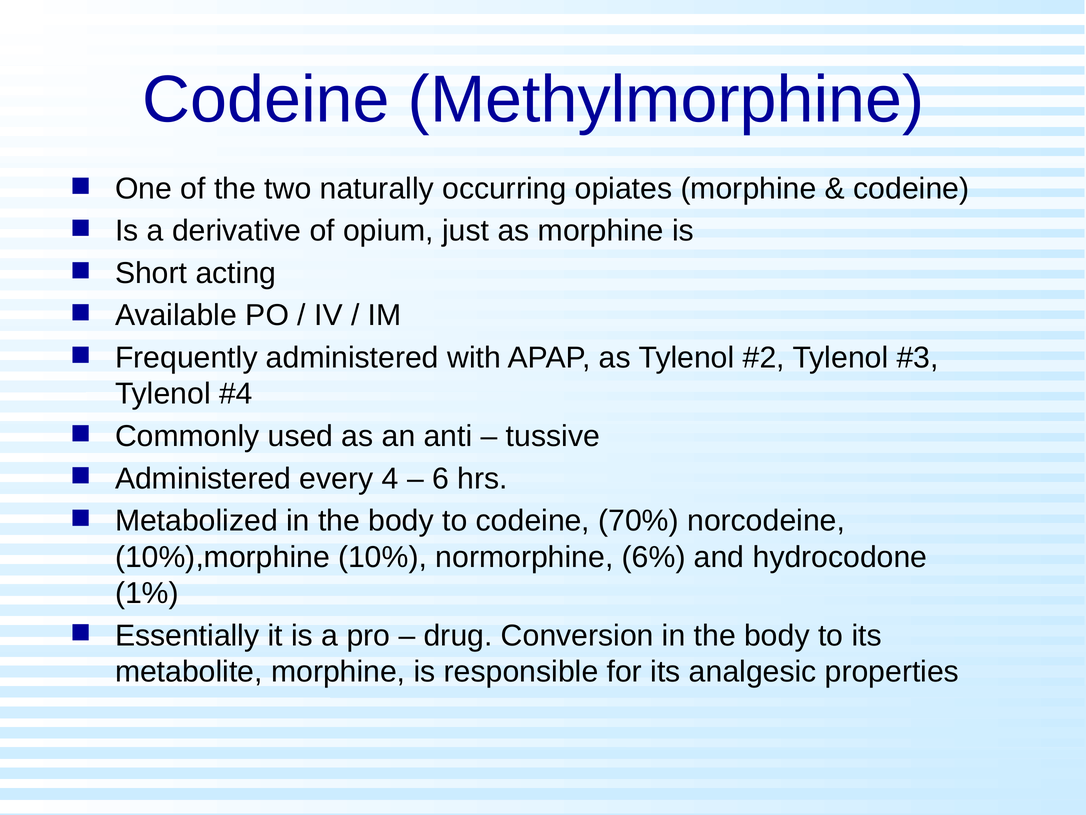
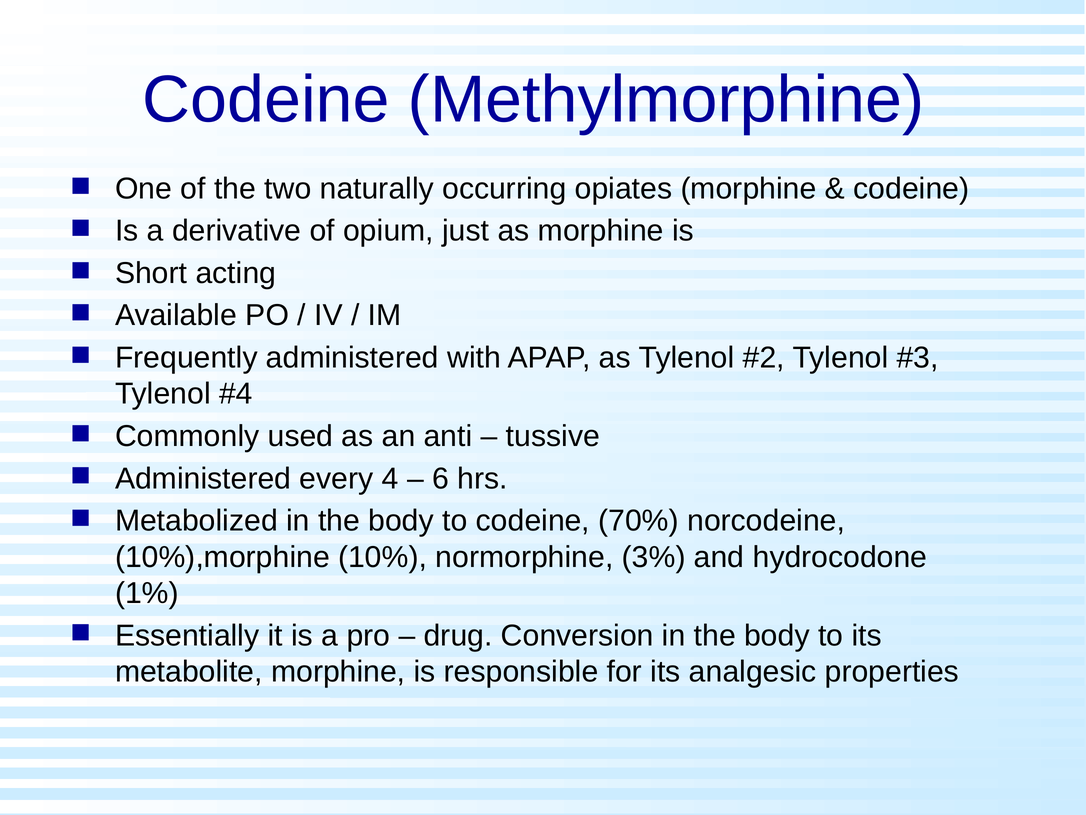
6%: 6% -> 3%
